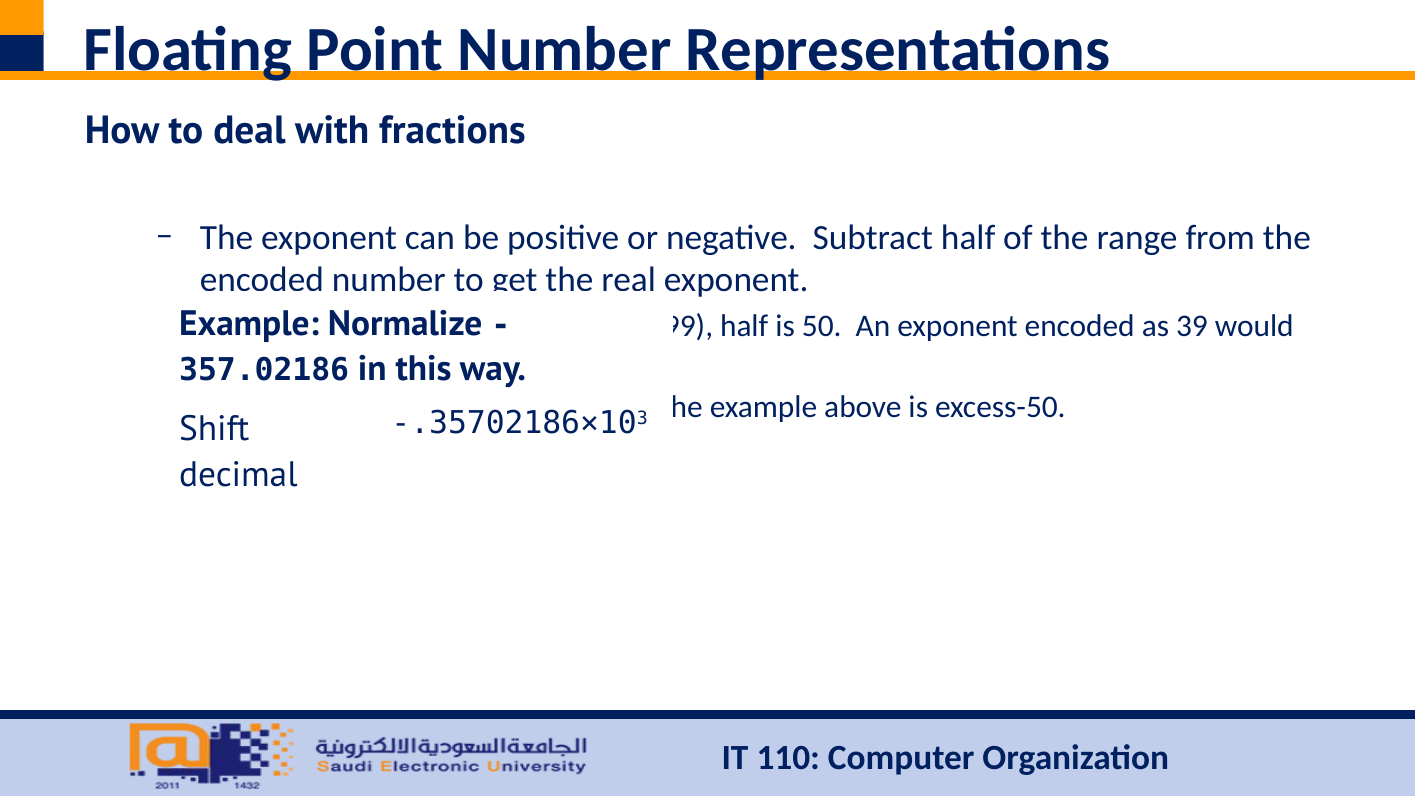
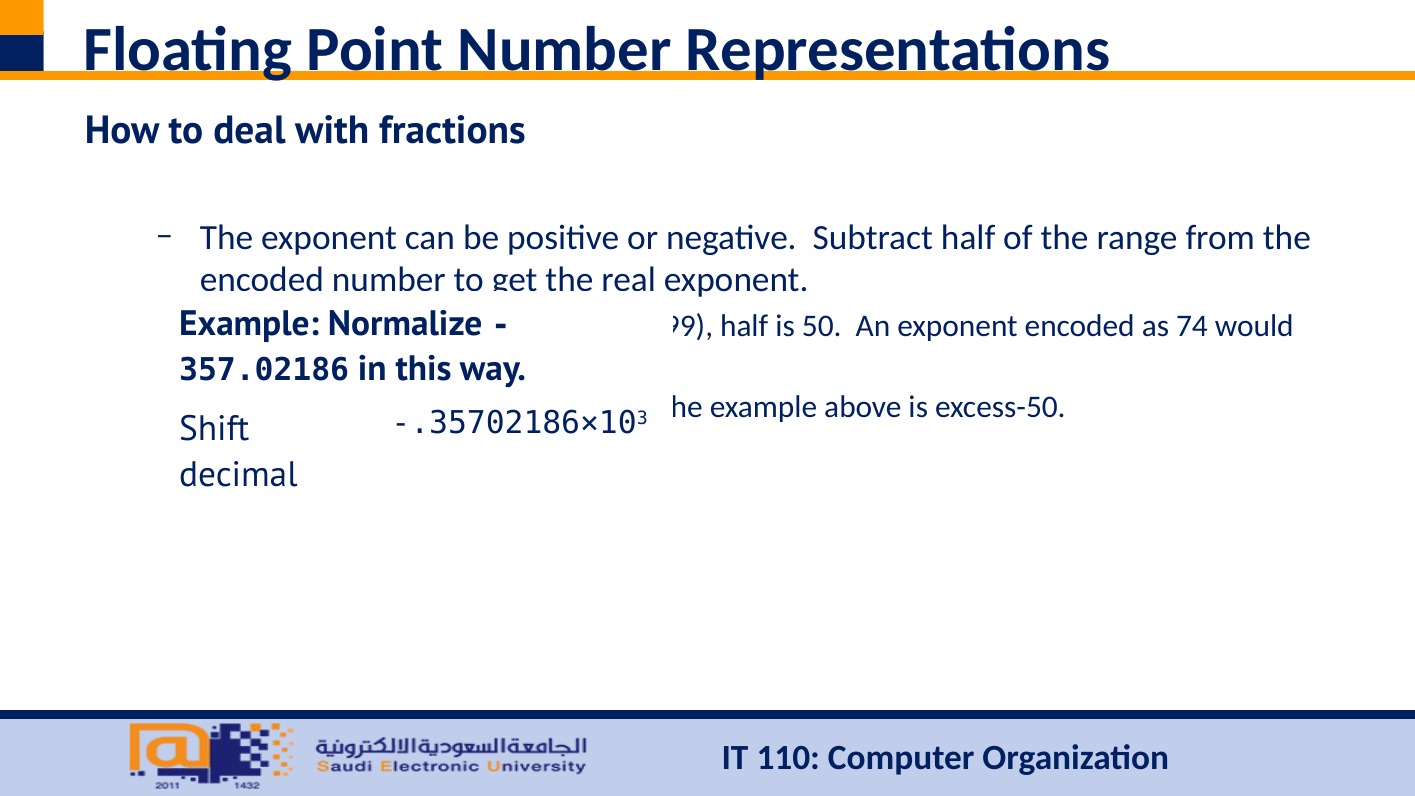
39: 39 -> 74
